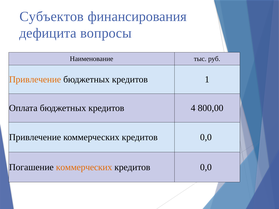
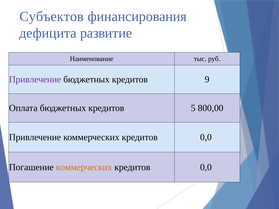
вопросы: вопросы -> развитие
Привлечение at (35, 80) colour: orange -> purple
1: 1 -> 9
4: 4 -> 5
